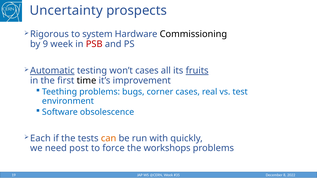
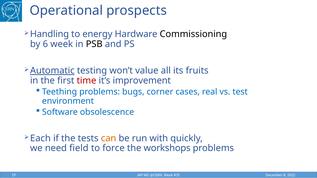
Uncertainty: Uncertainty -> Operational
Rigorous: Rigorous -> Handling
system: system -> energy
9: 9 -> 6
PSB colour: red -> black
won’t cases: cases -> value
fruits underline: present -> none
time colour: black -> red
post: post -> field
